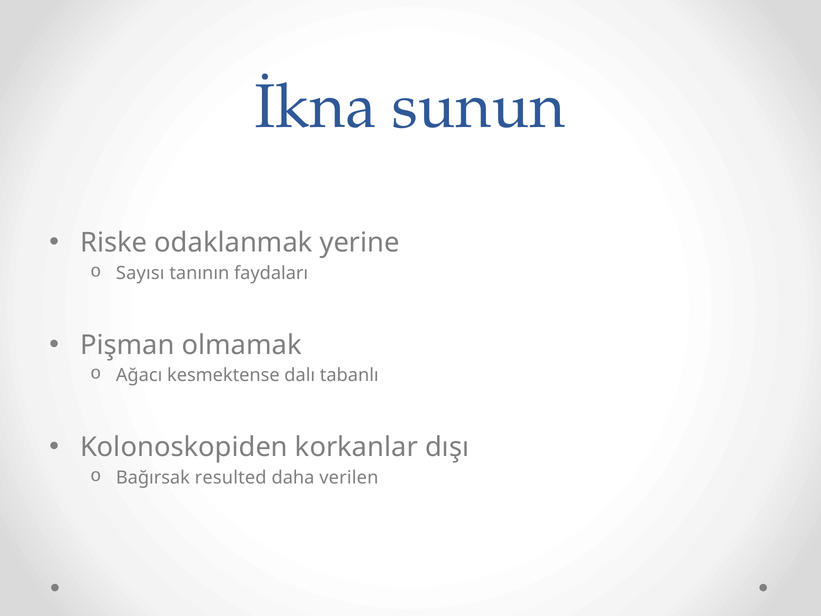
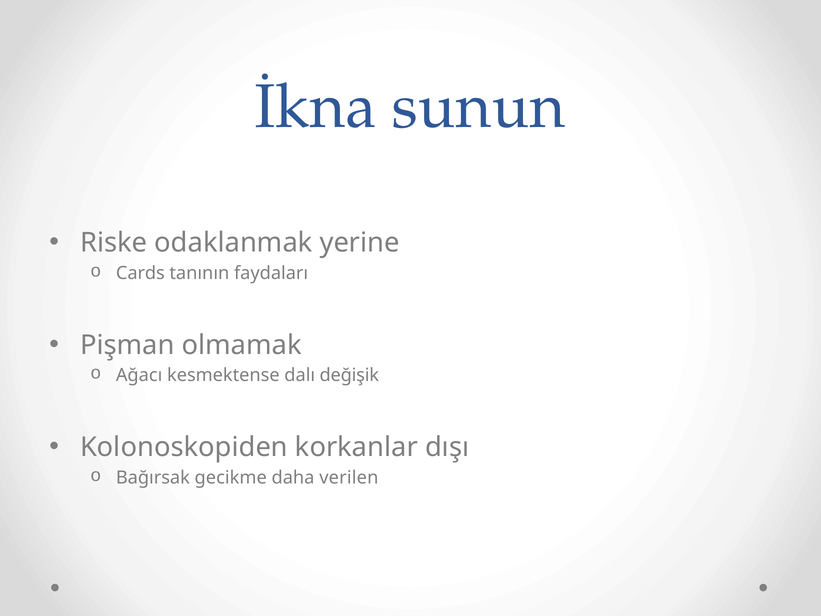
Sayısı: Sayısı -> Cards
tabanlı: tabanlı -> değişik
resulted: resulted -> gecikme
